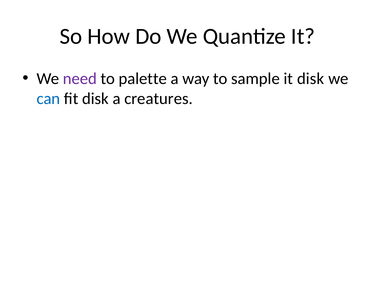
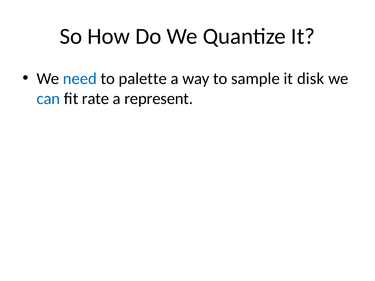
need colour: purple -> blue
fit disk: disk -> rate
creatures: creatures -> represent
